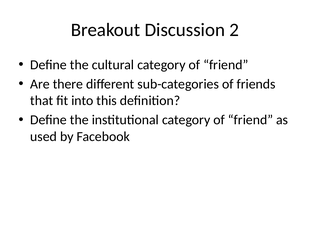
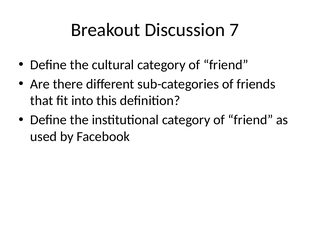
2: 2 -> 7
